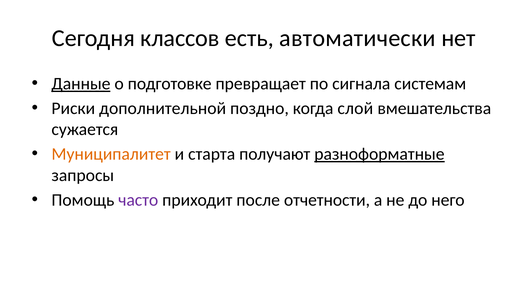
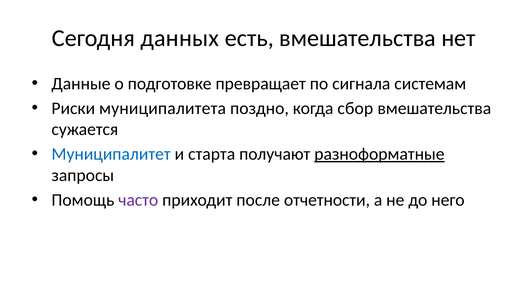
классов: классов -> данных
есть автоматически: автоматически -> вмешательства
Данные underline: present -> none
дополнительной: дополнительной -> муниципалитета
слой: слой -> сбор
Муниципалитет colour: orange -> blue
